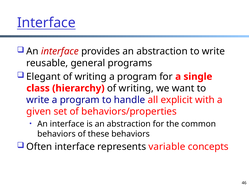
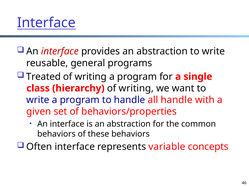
Elegant: Elegant -> Treated
all explicit: explicit -> handle
